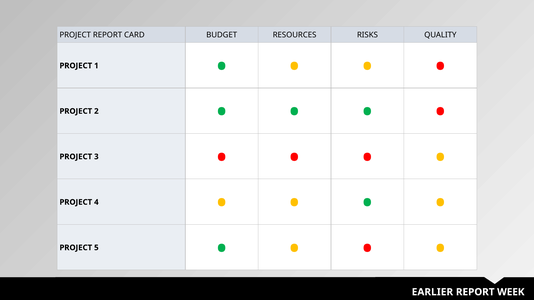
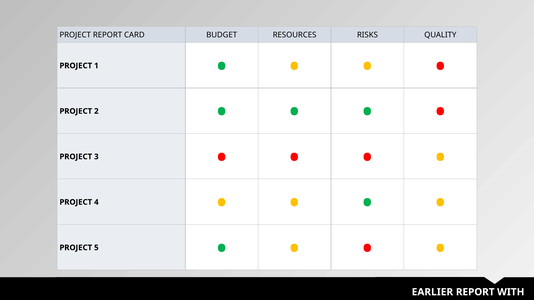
WEEK: WEEK -> WITH
